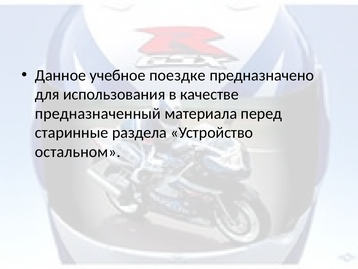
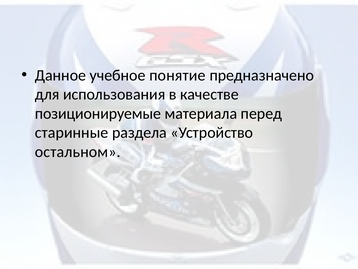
поездке: поездке -> понятие
предназначенный: предназначенный -> позиционируемые
